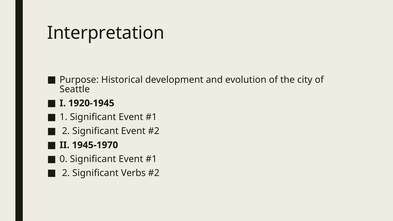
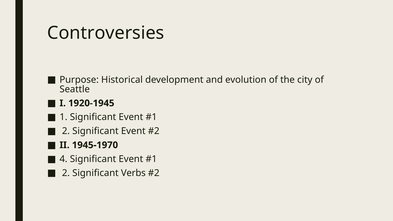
Interpretation: Interpretation -> Controversies
0: 0 -> 4
